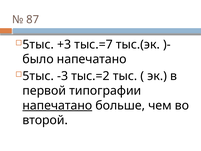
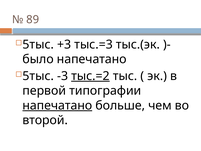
87: 87 -> 89
тыс.=7: тыс.=7 -> тыс.=3
тыс.=2 underline: none -> present
